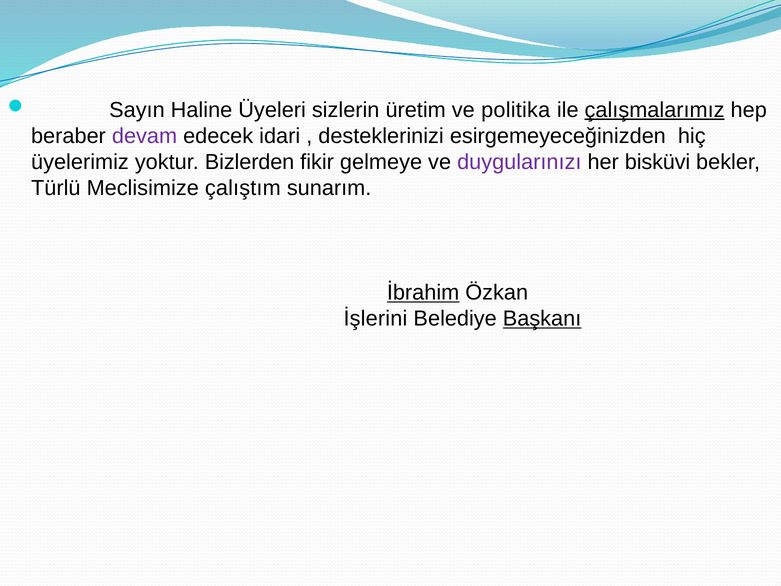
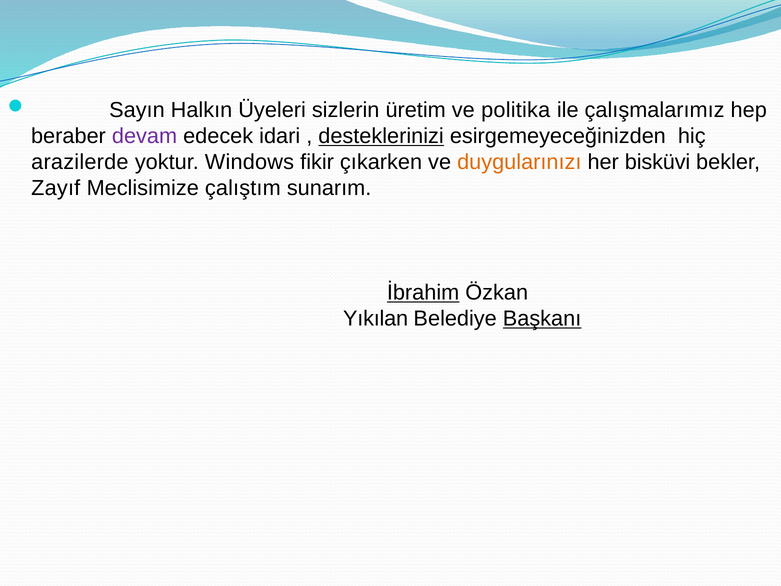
Haline: Haline -> Halkın
çalışmalarımız underline: present -> none
desteklerinizi underline: none -> present
üyelerimiz: üyelerimiz -> arazilerde
Bizlerden: Bizlerden -> Windows
gelmeye: gelmeye -> çıkarken
duygularınızı colour: purple -> orange
Türlü: Türlü -> Zayıf
İşlerini: İşlerini -> Yıkılan
